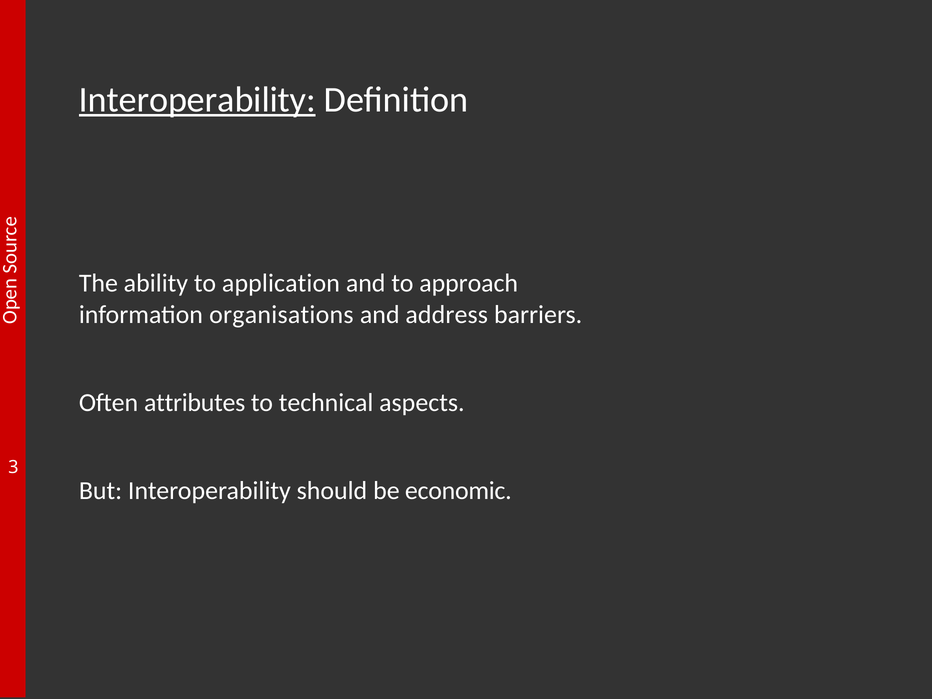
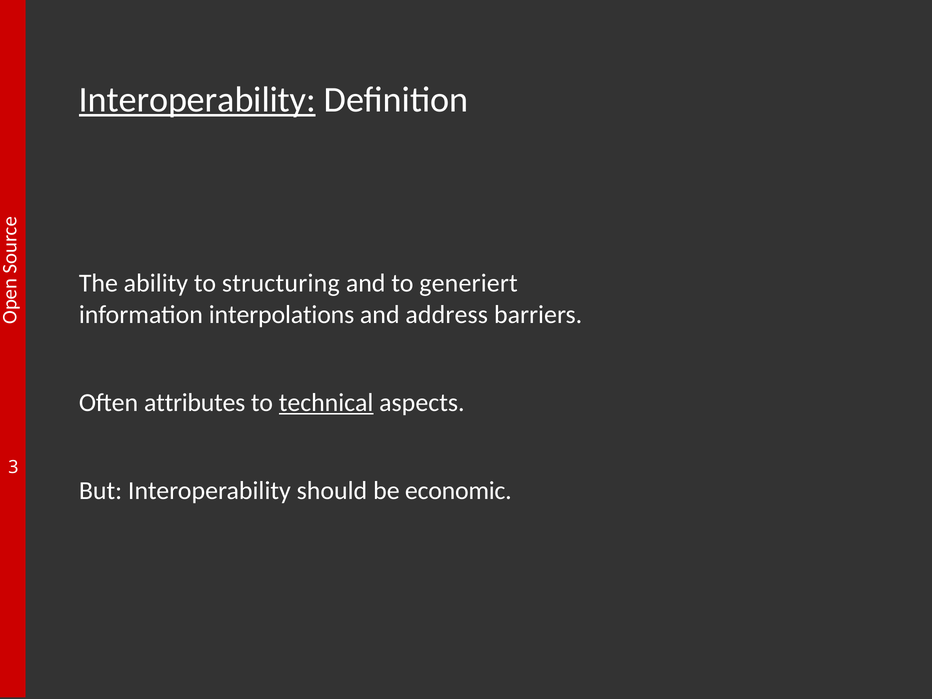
application: application -> structuring
approach: approach -> generiert
organisations: organisations -> interpolations
technical underline: none -> present
